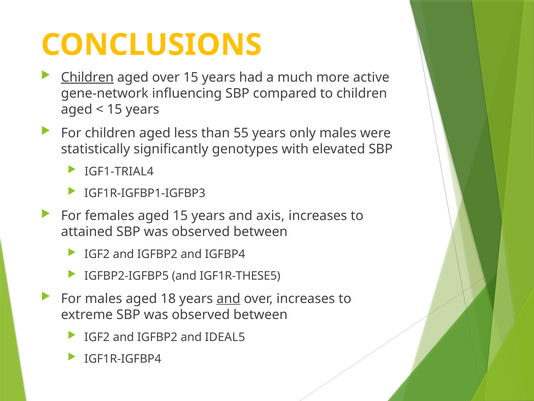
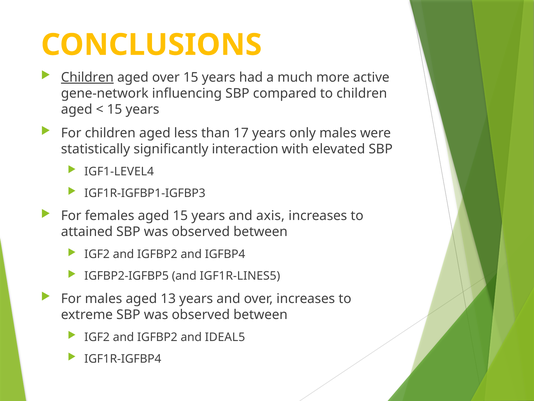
55: 55 -> 17
genotypes: genotypes -> interaction
IGF1-TRIAL4: IGF1-TRIAL4 -> IGF1-LEVEL4
IGF1R-THESE5: IGF1R-THESE5 -> IGF1R-LINES5
18: 18 -> 13
and at (228, 298) underline: present -> none
